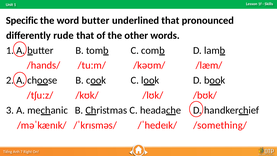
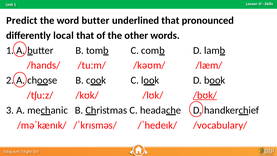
Specific: Specific -> Predict
rude: rude -> local
/bʊk/ underline: none -> present
/something/: /something/ -> /vocabulary/
